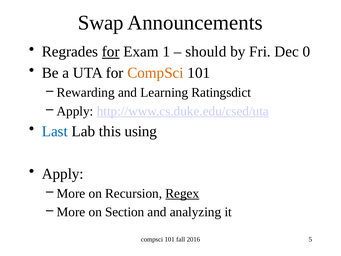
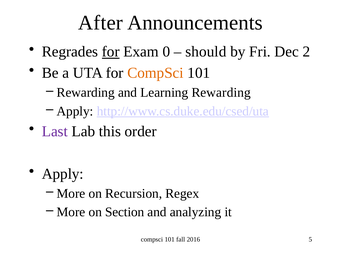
Swap: Swap -> After
1: 1 -> 0
0: 0 -> 2
Learning Ratingsdict: Ratingsdict -> Rewarding
Last colour: blue -> purple
using: using -> order
Regex underline: present -> none
